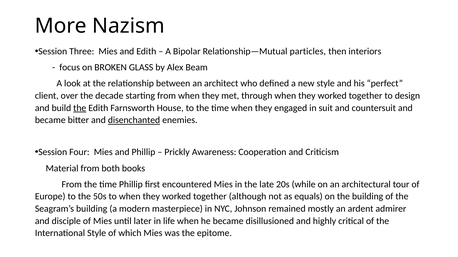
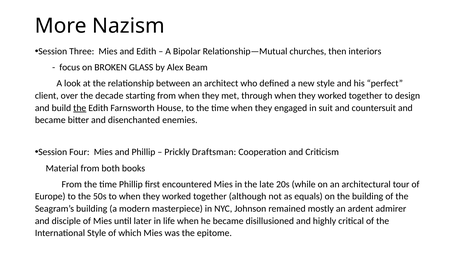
particles: particles -> churches
disenchanted underline: present -> none
Awareness: Awareness -> Draftsman
